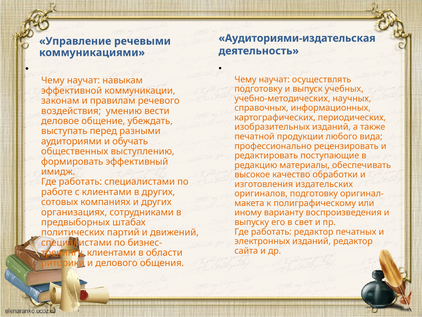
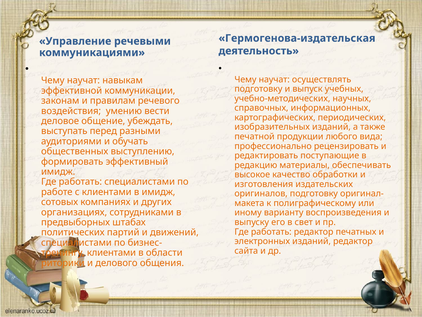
Аудиториями-издательская: Аудиториями-издательская -> Гермогенова-издательская
в других: других -> имидж
